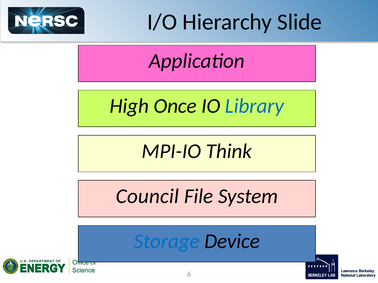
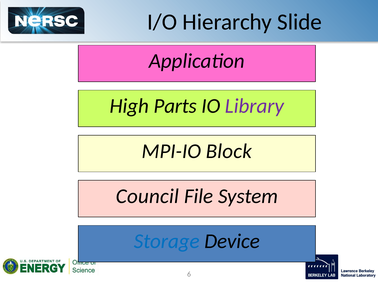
Once: Once -> Parts
Library colour: blue -> purple
Think: Think -> Block
